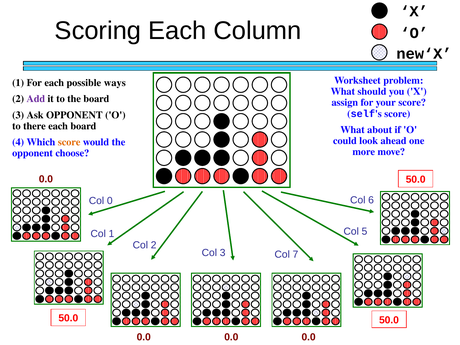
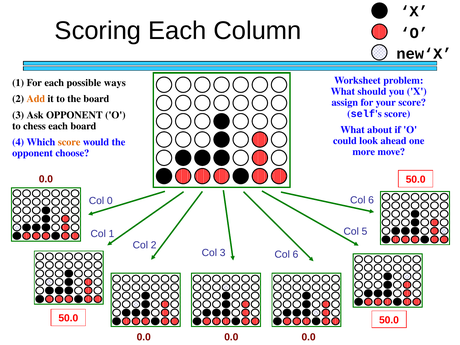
Add colour: purple -> orange
there: there -> chess
7 at (295, 254): 7 -> 6
